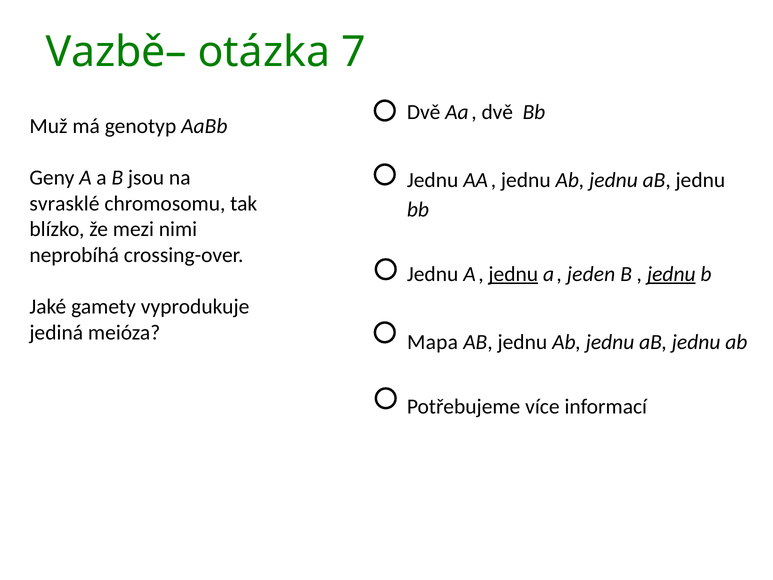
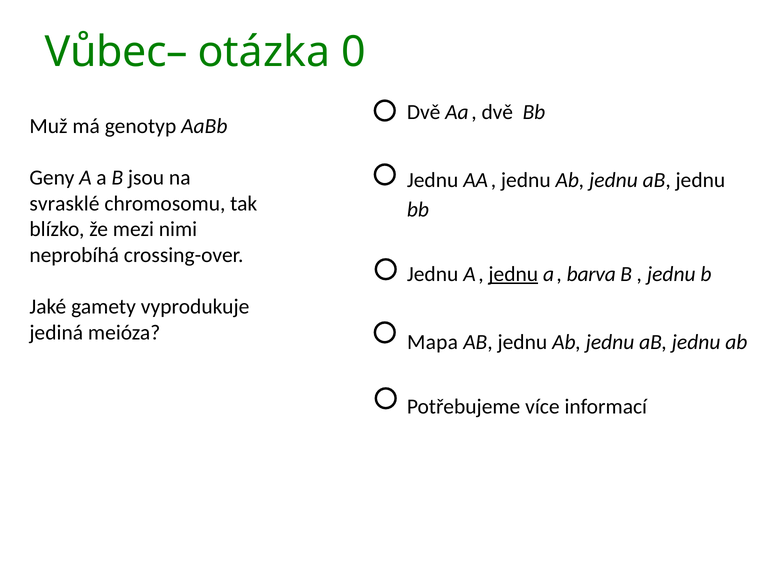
Vazbě–: Vazbě– -> Vůbec–
7: 7 -> 0
jeden: jeden -> barva
jednu at (671, 274) underline: present -> none
